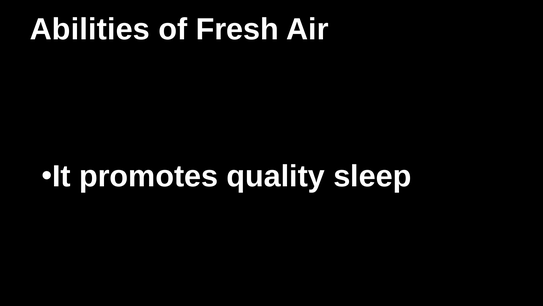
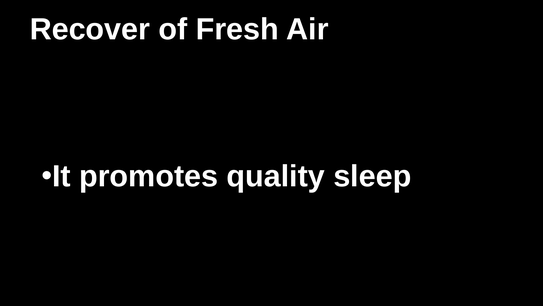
Abilities: Abilities -> Recover
